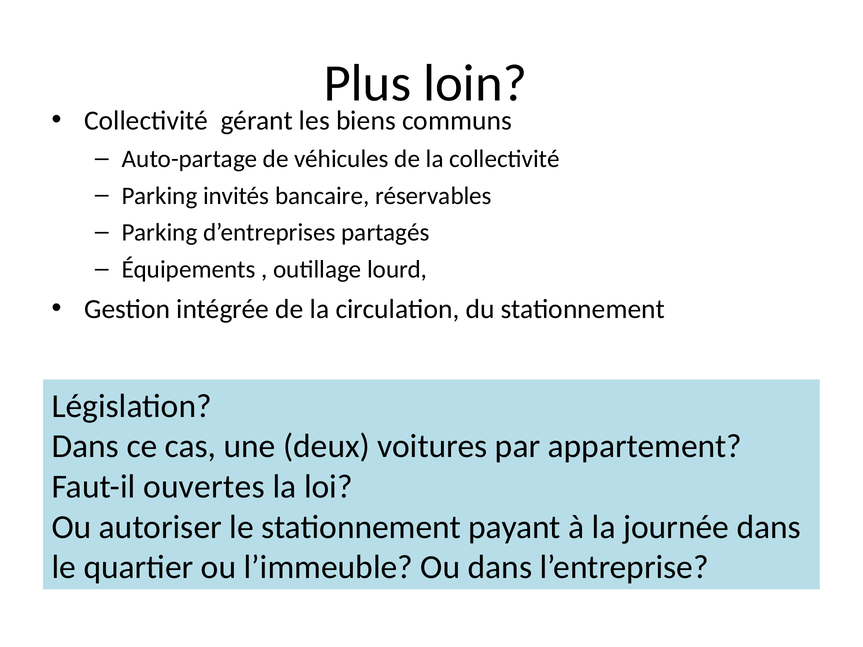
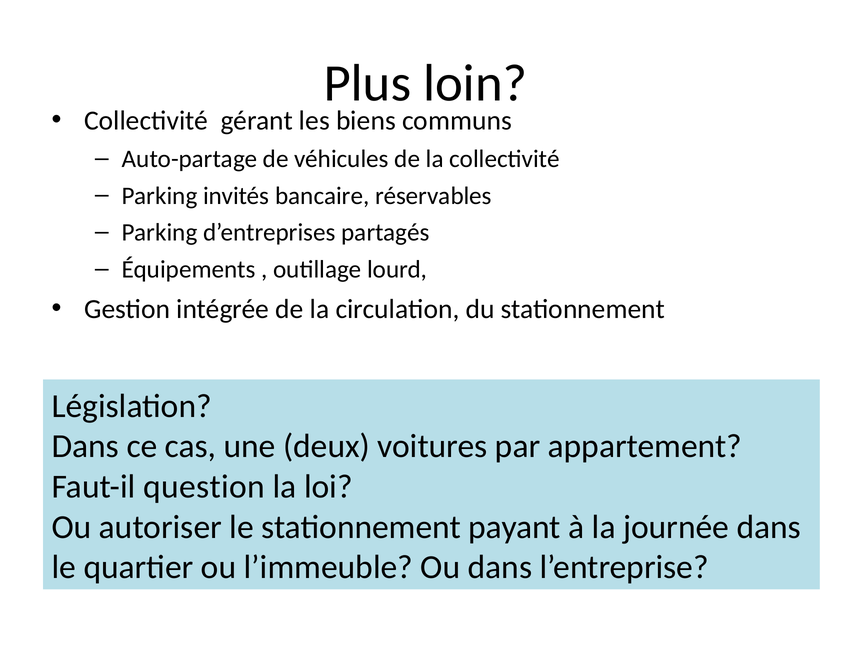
ouvertes: ouvertes -> question
